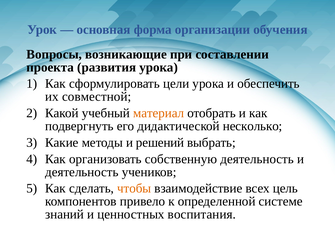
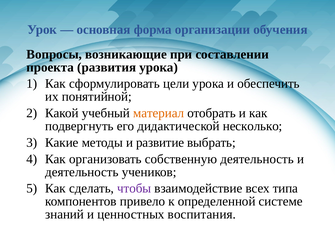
совместной: совместной -> понятийной
решений: решений -> развитие
чтобы colour: orange -> purple
цель: цель -> типа
